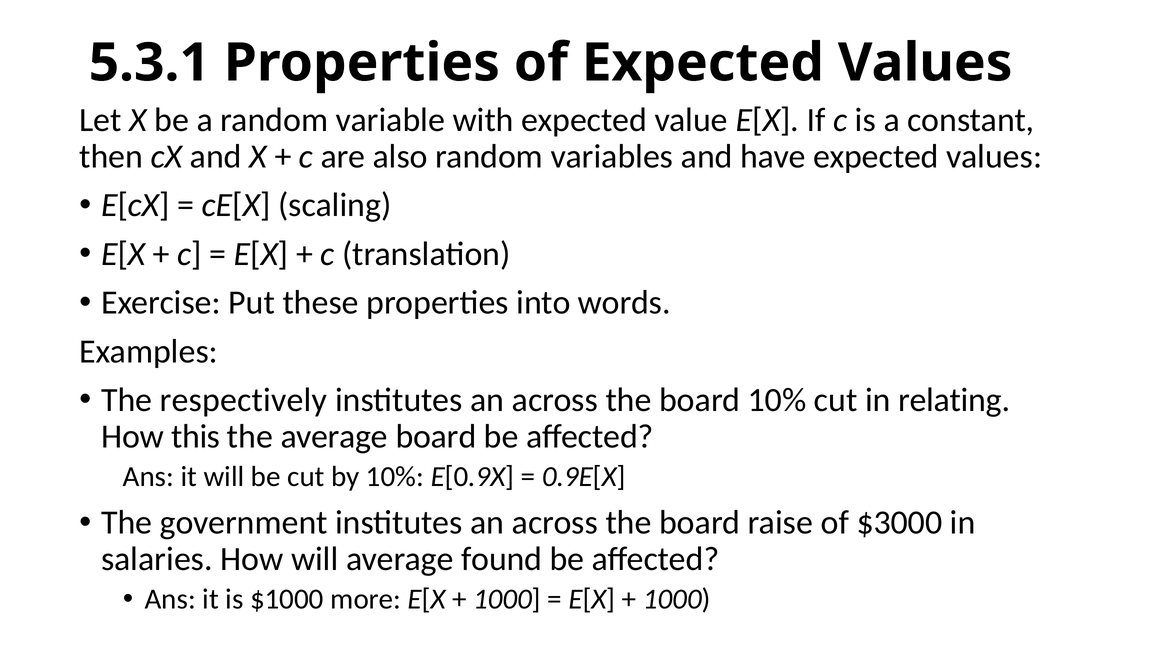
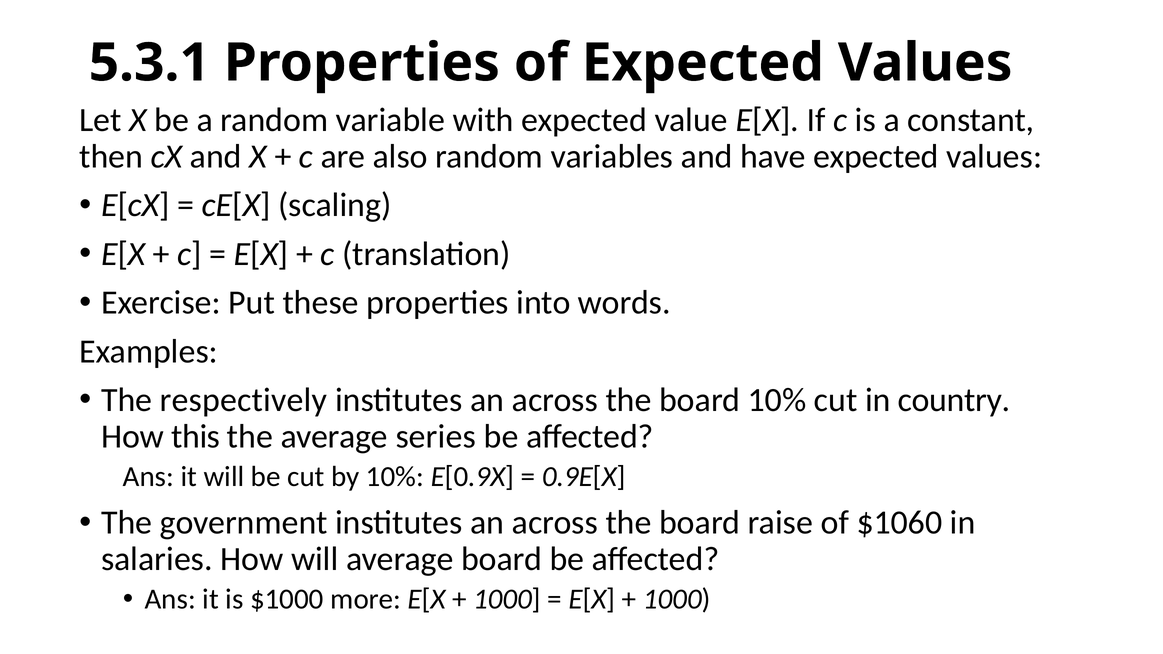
relating: relating -> country
average board: board -> series
$3000: $3000 -> $1060
average found: found -> board
